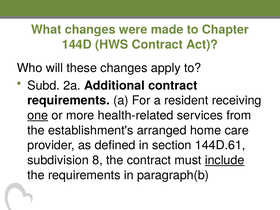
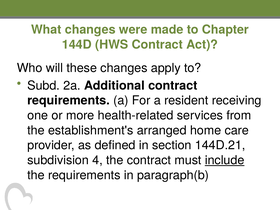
one underline: present -> none
144D.61: 144D.61 -> 144D.21
8: 8 -> 4
